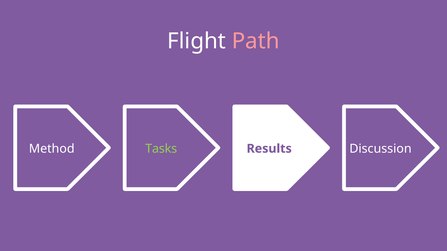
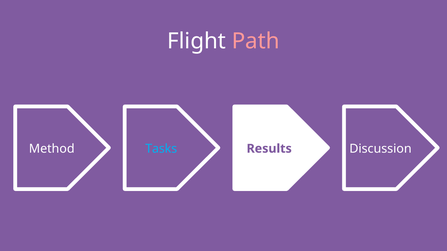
Tasks colour: light green -> light blue
